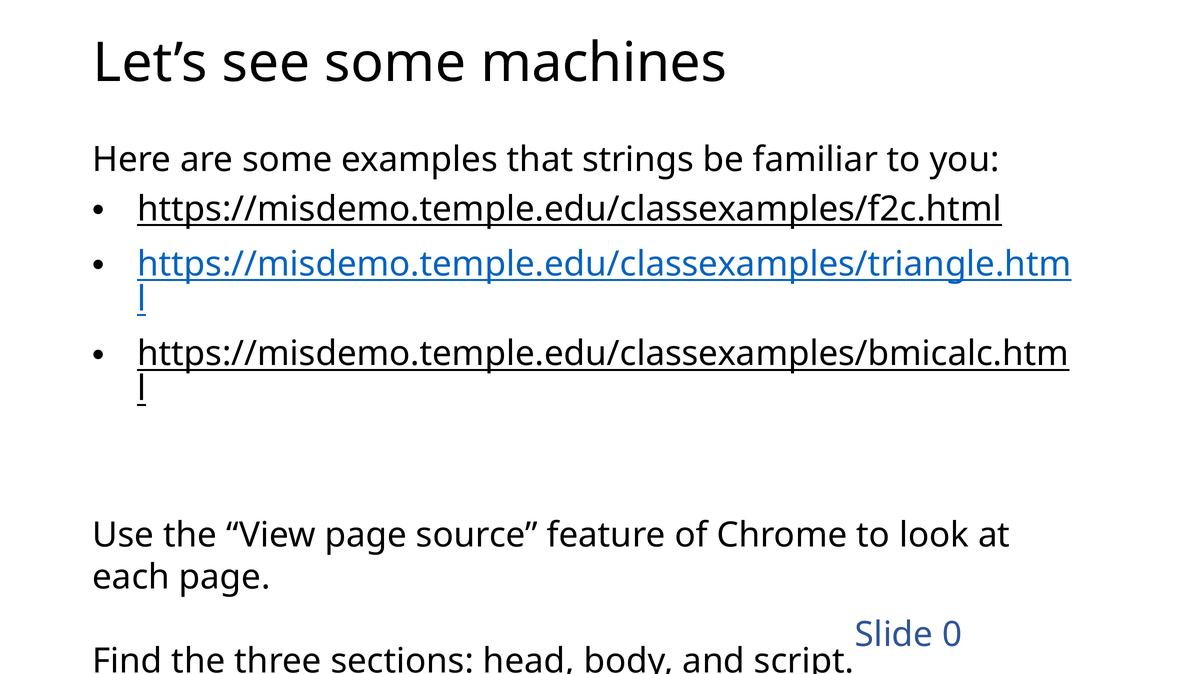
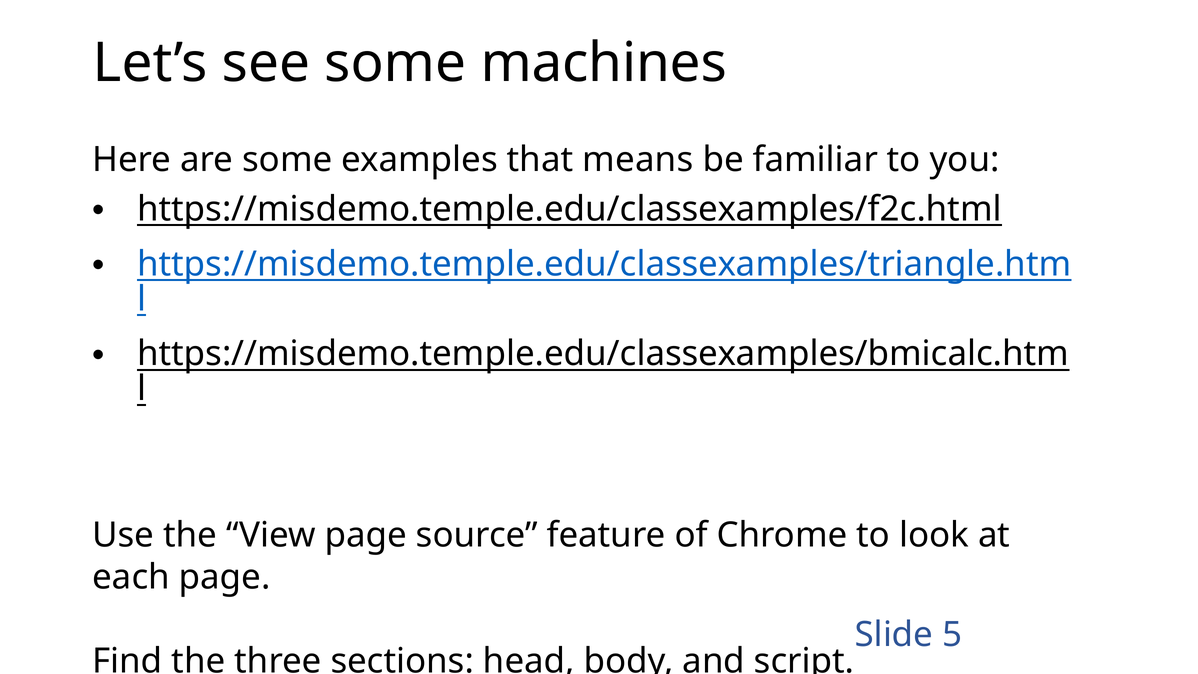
strings: strings -> means
0: 0 -> 5
